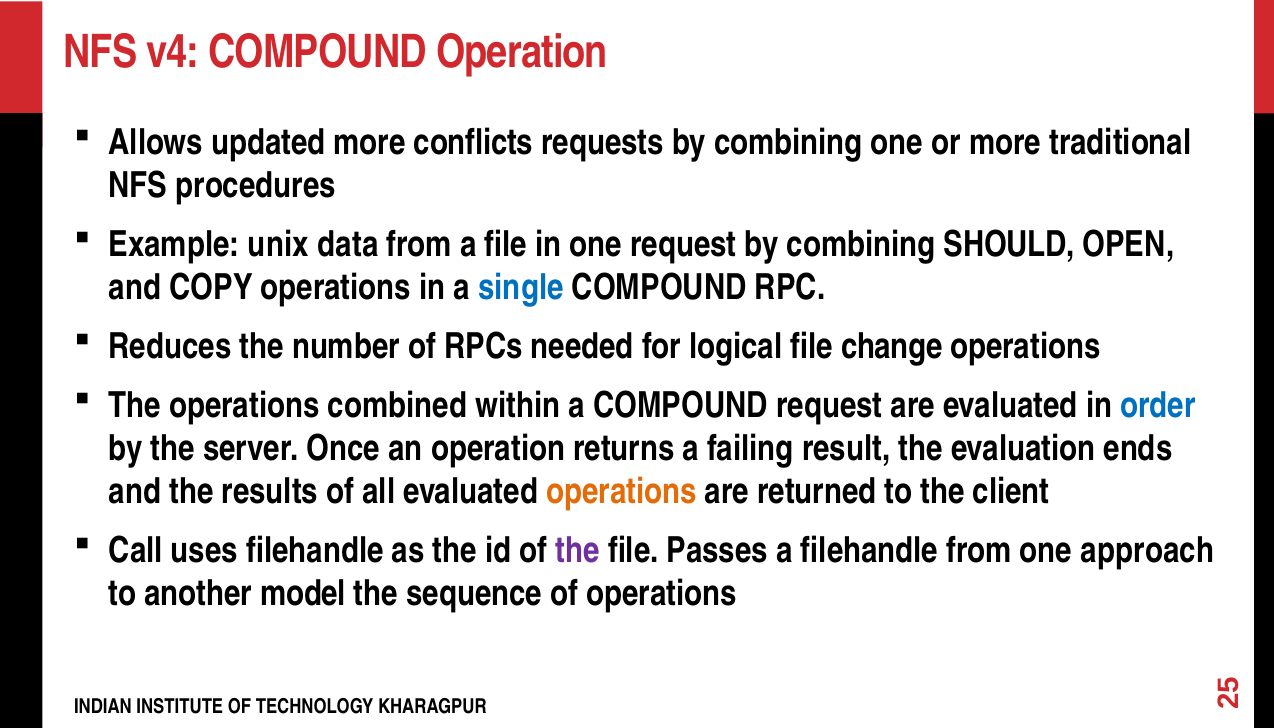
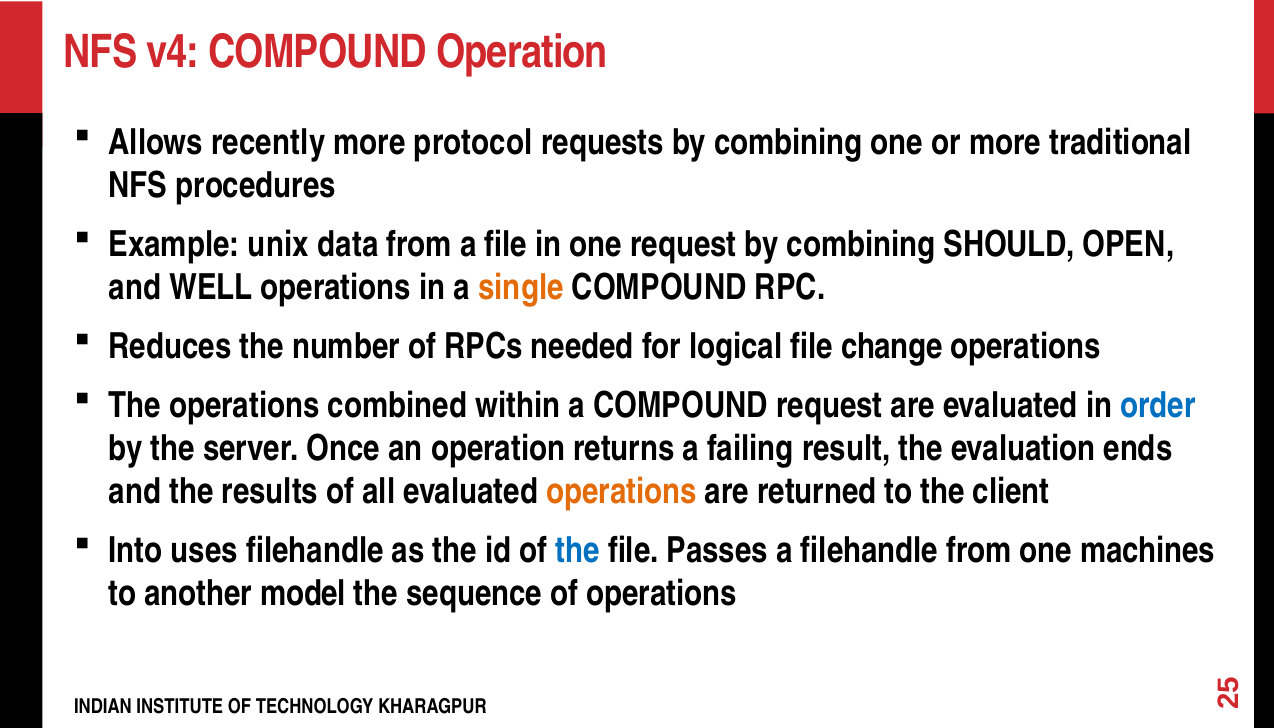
updated: updated -> recently
conflicts: conflicts -> protocol
COPY: COPY -> WELL
single colour: blue -> orange
Call: Call -> Into
the at (578, 550) colour: purple -> blue
approach: approach -> machines
